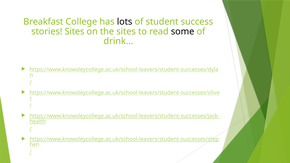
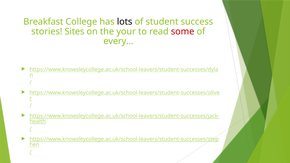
the sites: sites -> your
some colour: black -> red
drink…: drink… -> every…
